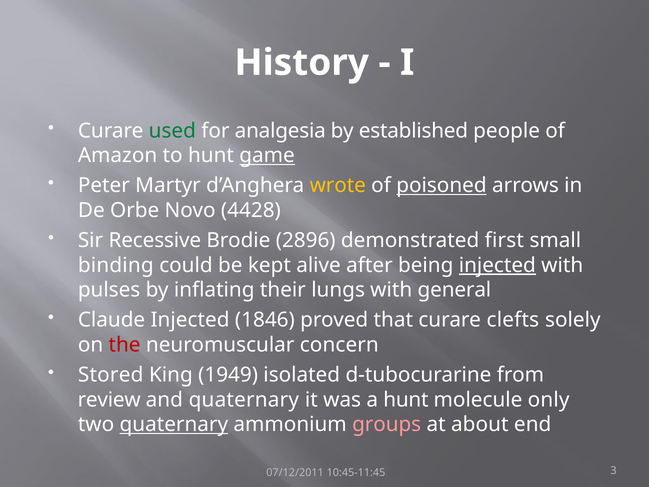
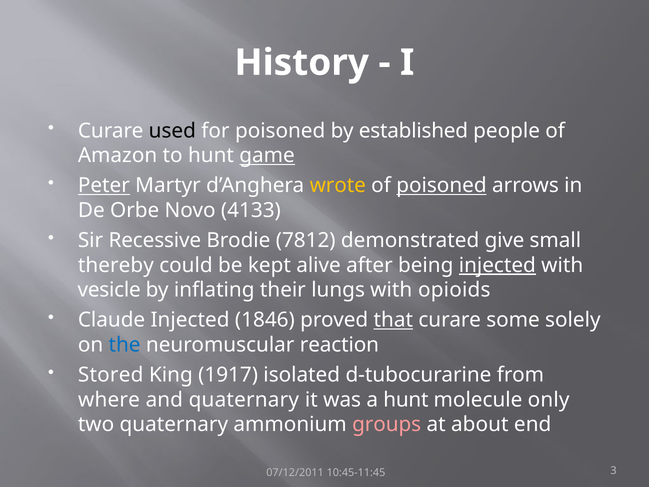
used colour: green -> black
for analgesia: analgesia -> poisoned
Peter underline: none -> present
4428: 4428 -> 4133
2896: 2896 -> 7812
first: first -> give
binding: binding -> thereby
pulses: pulses -> vesicle
general: general -> opioids
that underline: none -> present
clefts: clefts -> some
the colour: red -> blue
concern: concern -> reaction
1949: 1949 -> 1917
review: review -> where
quaternary at (174, 424) underline: present -> none
